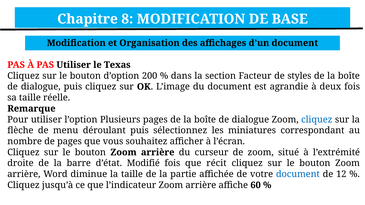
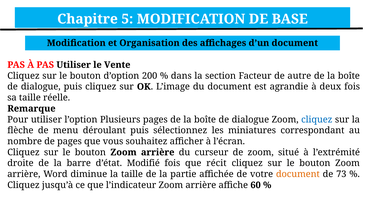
8: 8 -> 5
Texas: Texas -> Vente
styles: styles -> autre
document at (298, 174) colour: blue -> orange
12: 12 -> 73
